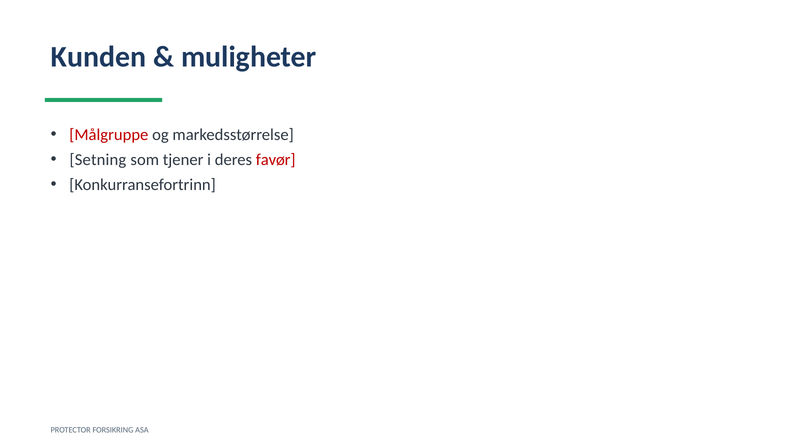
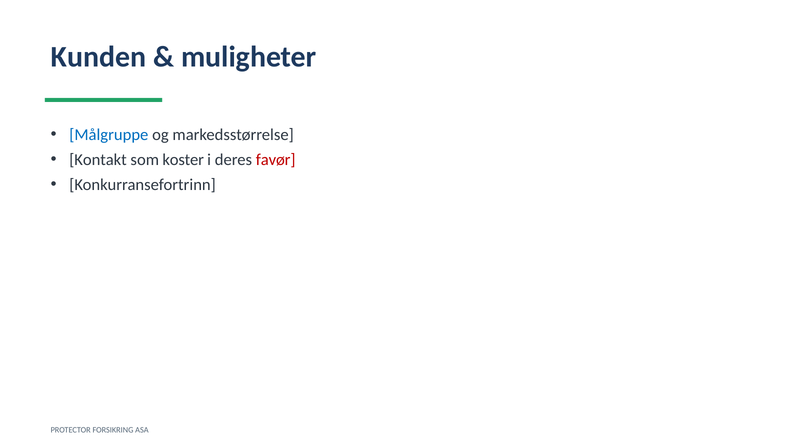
Målgruppe colour: red -> blue
Setning: Setning -> Kontakt
tjener: tjener -> koster
